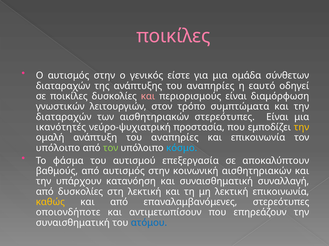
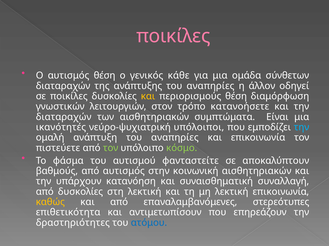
Ο αυτισμός στην: στην -> θέση
είστε: είστε -> κάθε
εαυτό: εαυτό -> άλλον
και at (148, 97) colour: pink -> yellow
περιορισμούς είναι: είναι -> θέση
συμπτώματα: συμπτώματα -> κατανοήσετε
αισθητηριακών στερεότυπες: στερεότυπες -> συμπτώματα
προστασία: προστασία -> υπόλοιποι
την at (302, 128) colour: yellow -> light blue
υπόλοιπο at (58, 148): υπόλοιπο -> πιστεύετε
κόσμο colour: light blue -> light green
επεξεργασία: επεξεργασία -> φανταστείτε
οποιονδήποτε: οποιονδήποτε -> επιθετικότητα
συναισθηματική at (73, 223): συναισθηματική -> δραστηριότητες
